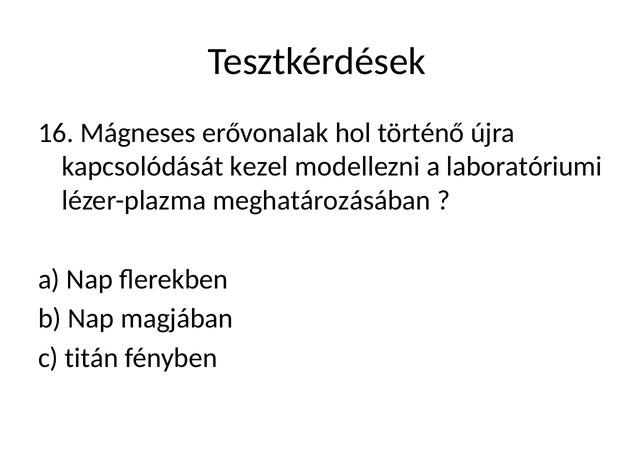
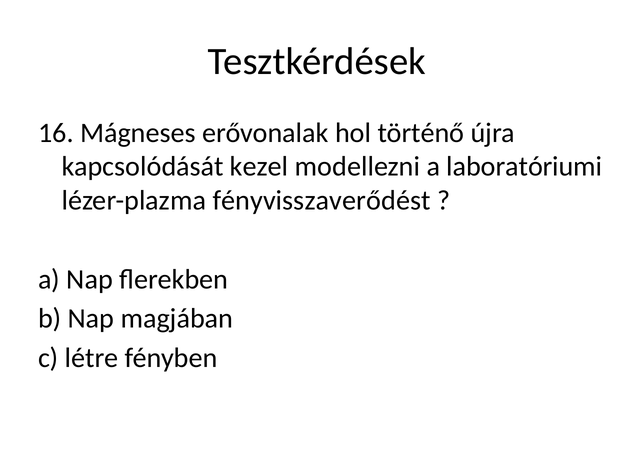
meghatározásában: meghatározásában -> fényvisszaverődést
titán: titán -> létre
